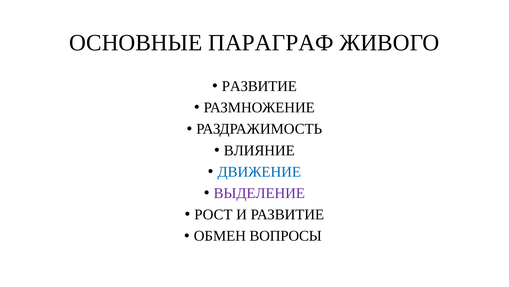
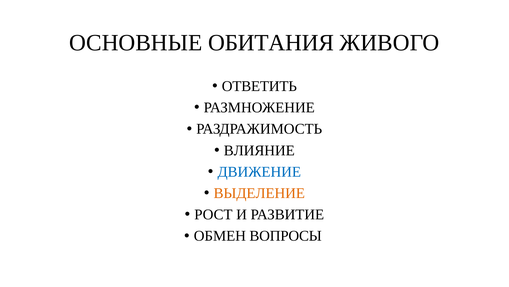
ПАРАГРАФ: ПАРАГРАФ -> ОБИТАНИЯ
РАЗВИТИЕ at (259, 86): РАЗВИТИЕ -> ОТВЕТИТЬ
ВЫДЕЛЕНИЕ colour: purple -> orange
